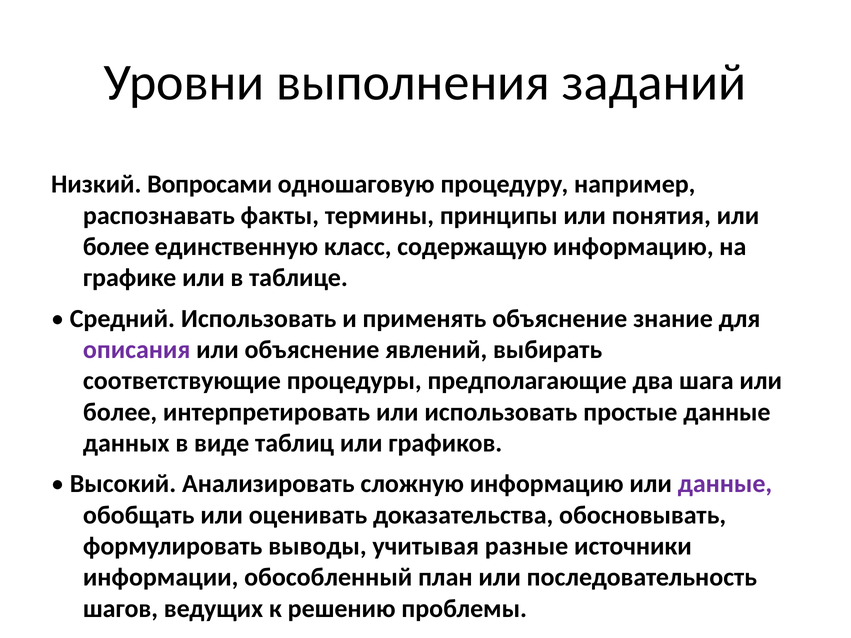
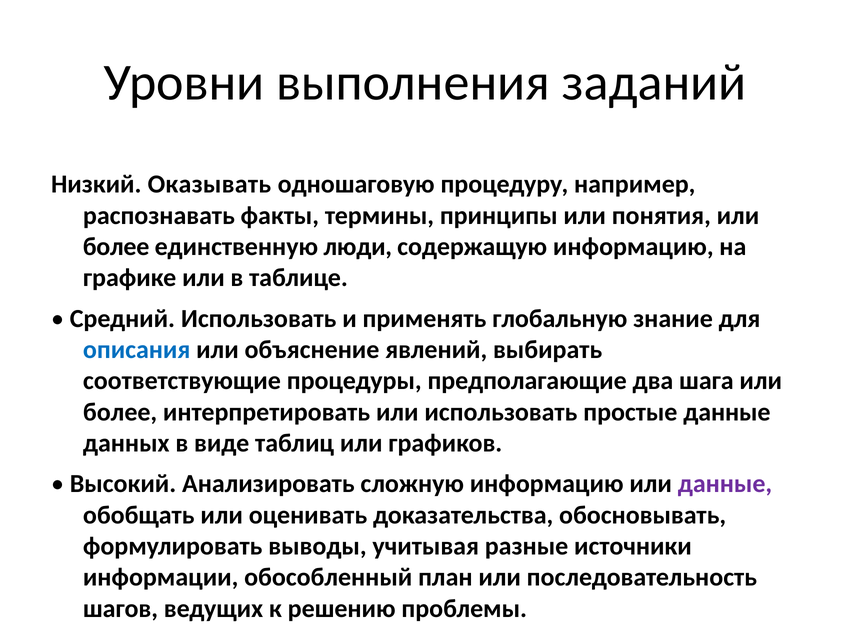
Вопросами: Вопросами -> Оказывать
класс: класс -> люди
применять объяснение: объяснение -> глобальную
описания colour: purple -> blue
